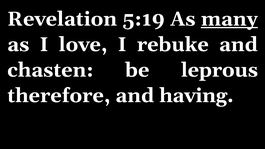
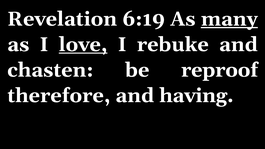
5:19: 5:19 -> 6:19
love underline: none -> present
leprous: leprous -> reproof
